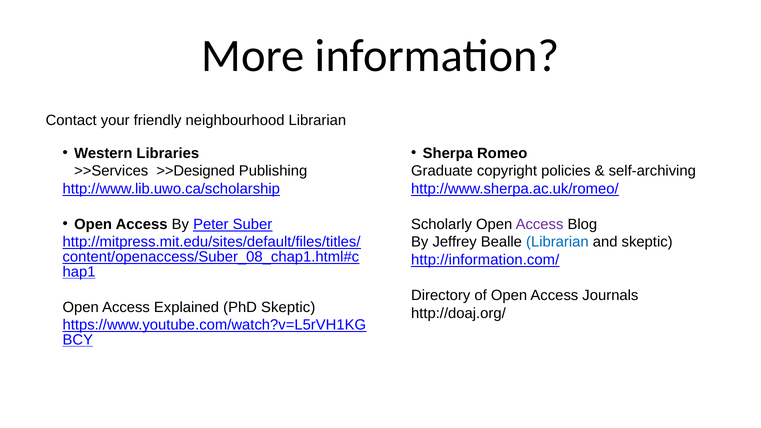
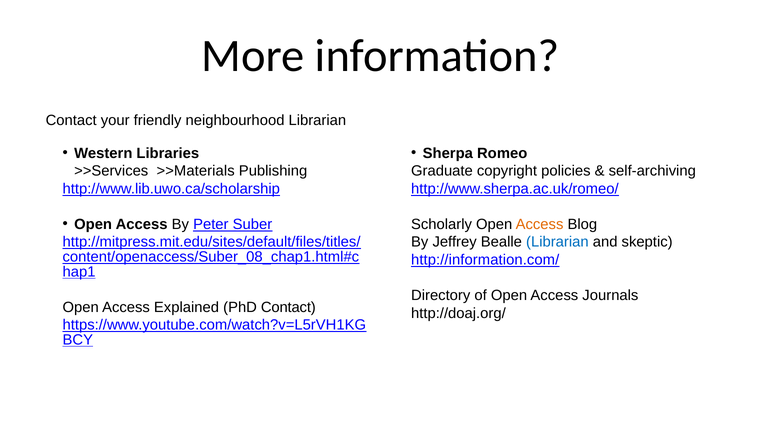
>>Designed: >>Designed -> >>Materials
Access at (540, 224) colour: purple -> orange
PhD Skeptic: Skeptic -> Contact
